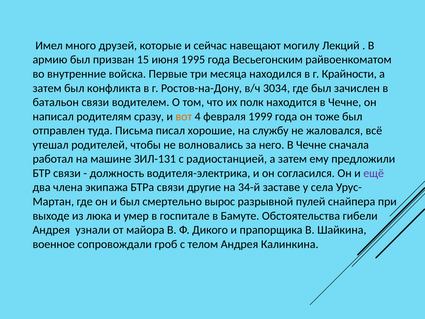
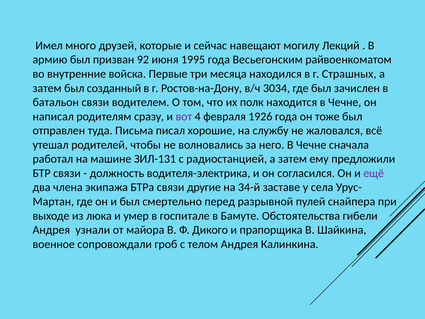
15: 15 -> 92
Крайности: Крайности -> Страшных
конфликта: конфликта -> созданный
вот colour: orange -> purple
1999: 1999 -> 1926
вырос: вырос -> перед
